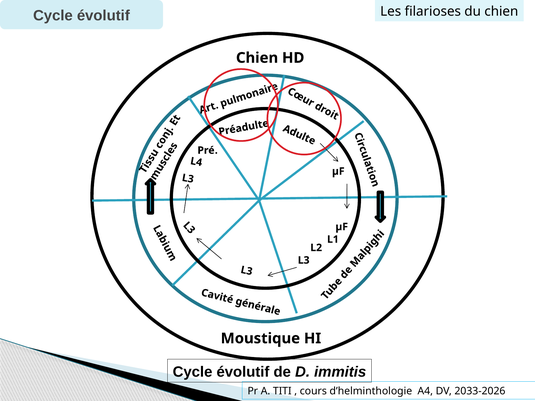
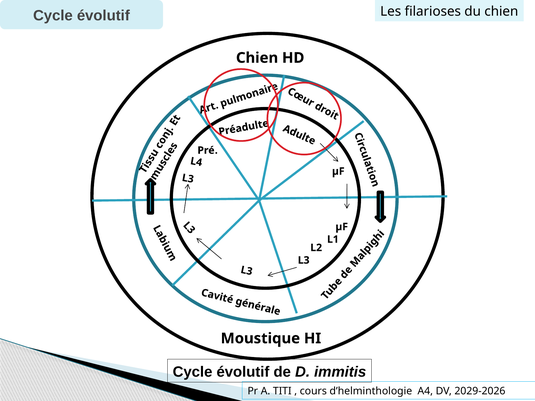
2033-2026: 2033-2026 -> 2029-2026
